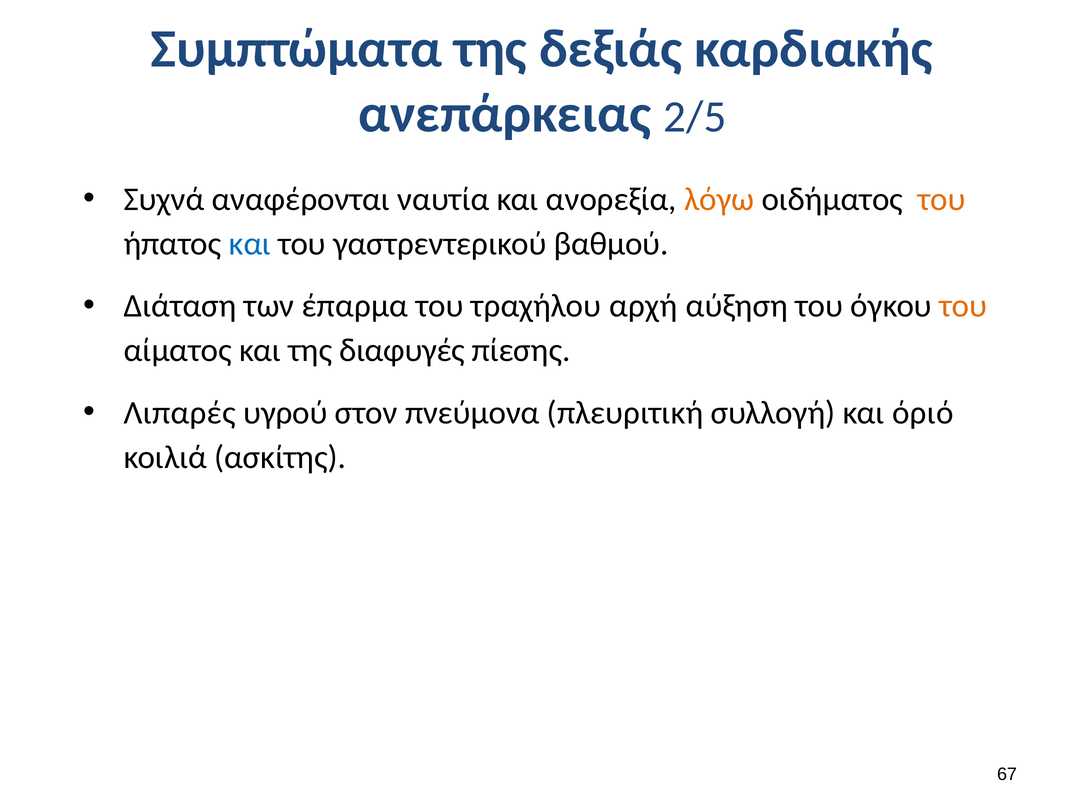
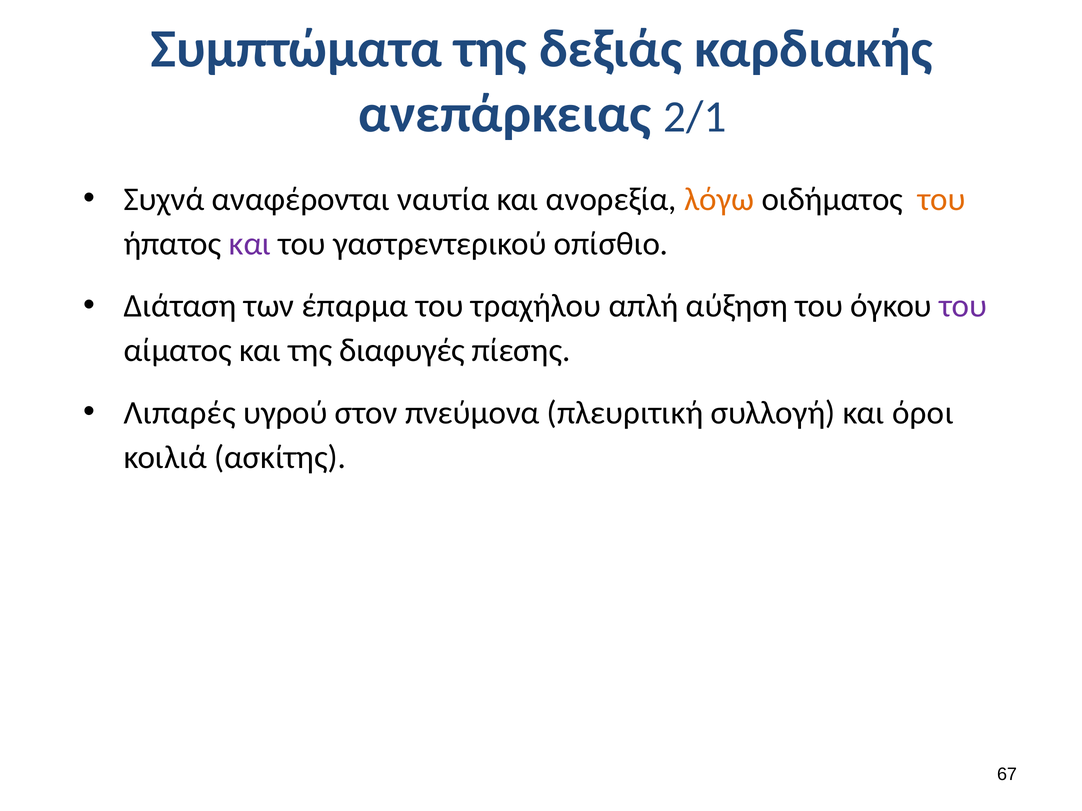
2/5: 2/5 -> 2/1
και at (250, 244) colour: blue -> purple
βαθμού: βαθμού -> οπίσθιο
αρχή: αρχή -> απλή
του at (963, 306) colour: orange -> purple
όριό: όριό -> όροι
